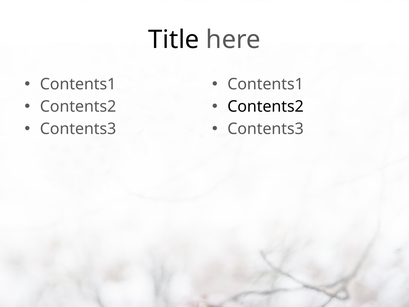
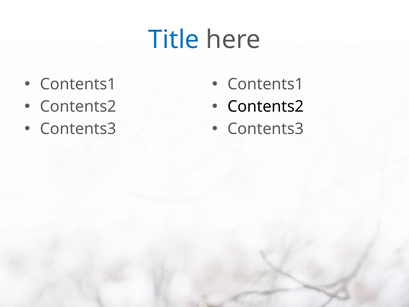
Title colour: black -> blue
